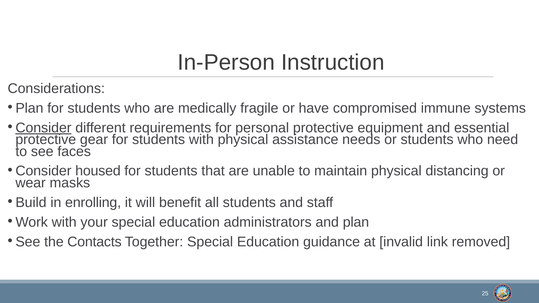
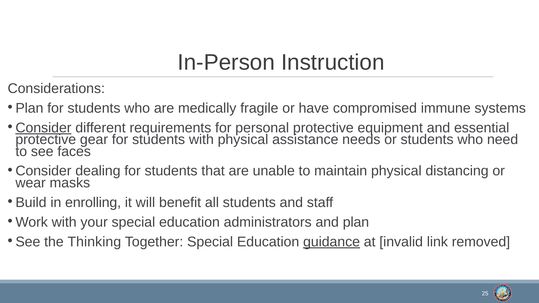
housed: housed -> dealing
Contacts: Contacts -> Thinking
guidance underline: none -> present
